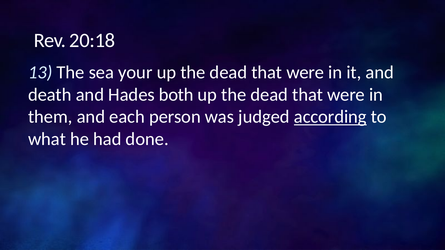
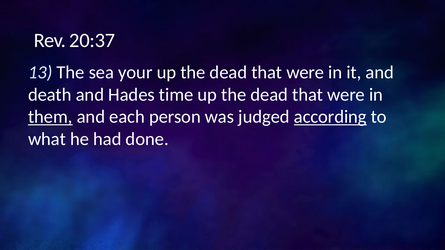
20:18: 20:18 -> 20:37
both: both -> time
them underline: none -> present
